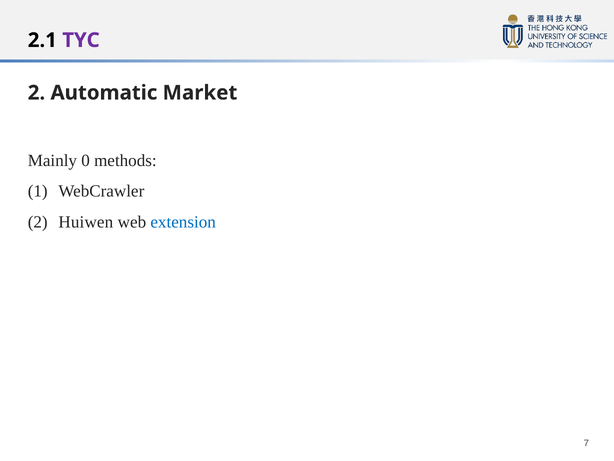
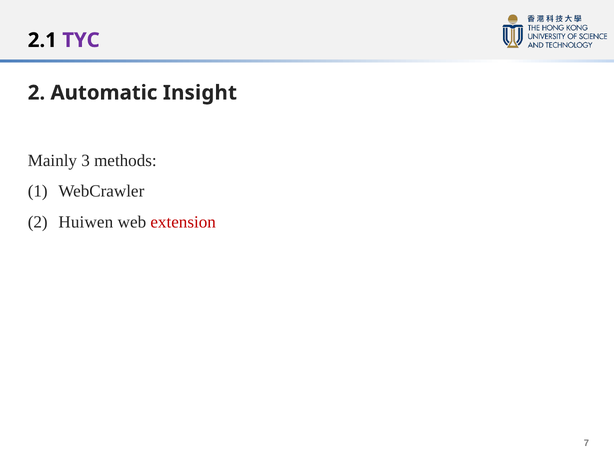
Market: Market -> Insight
0: 0 -> 3
extension colour: blue -> red
